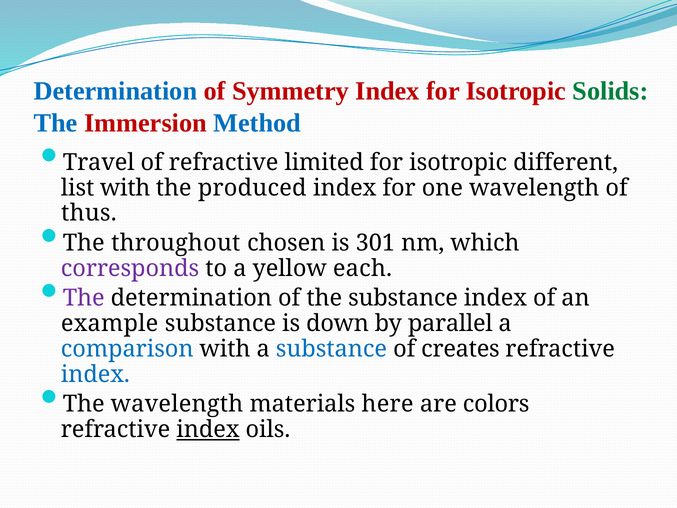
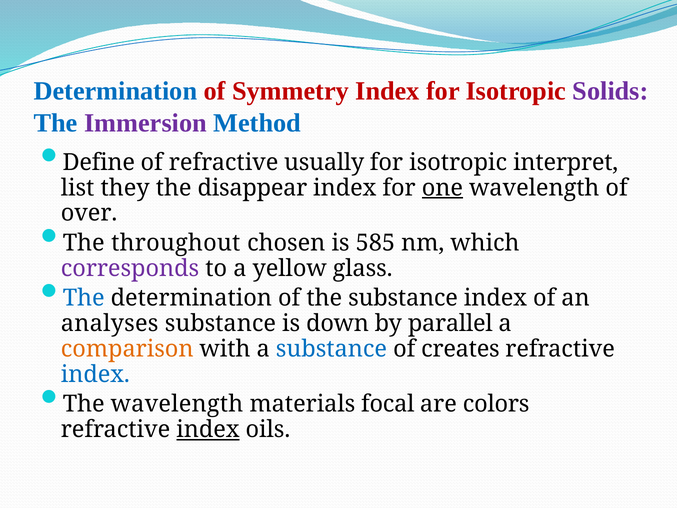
Solids colour: green -> purple
Immersion colour: red -> purple
Travel: Travel -> Define
limited: limited -> usually
different: different -> interpret
list with: with -> they
produced: produced -> disappear
one underline: none -> present
thus: thus -> over
301: 301 -> 585
each: each -> glass
The at (84, 298) colour: purple -> blue
example: example -> analyses
comparison colour: blue -> orange
here: here -> focal
